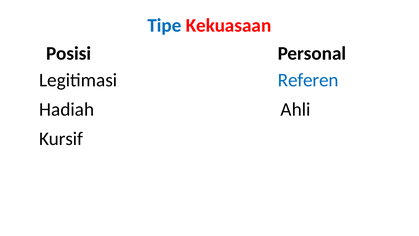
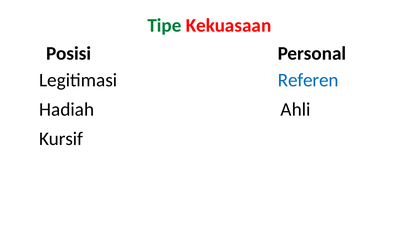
Tipe colour: blue -> green
